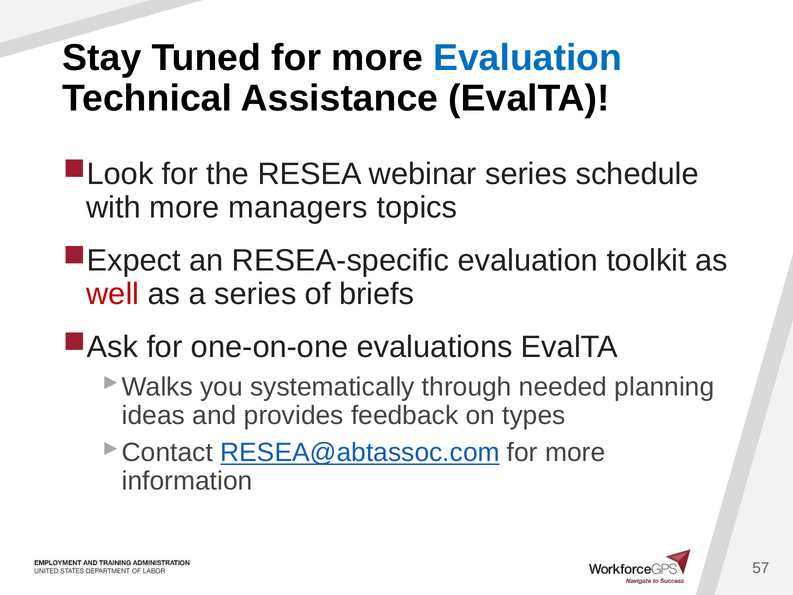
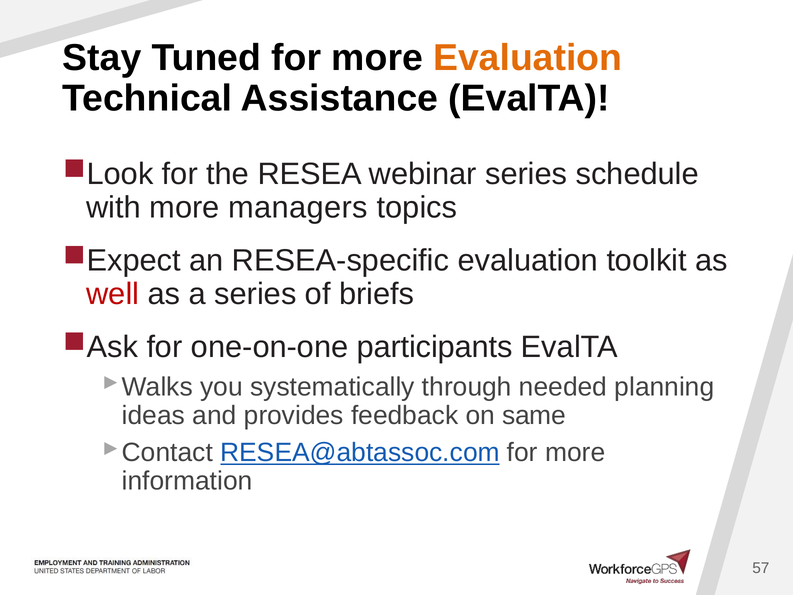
Evaluation at (528, 58) colour: blue -> orange
evaluations: evaluations -> participants
types: types -> same
